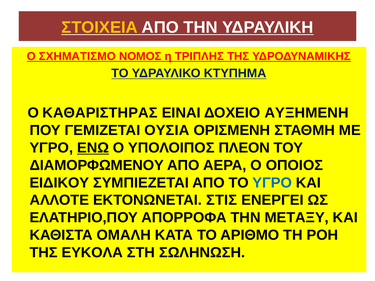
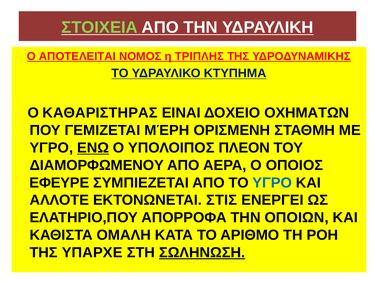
ΣΤΟΙΧΕΙΑ colour: yellow -> light green
ΣΧΗΜΑΤΙΣΜΟ: ΣΧΗΜΑΤΙΣΜΟ -> ΑΠΟΤΕΛΕΙΤΑΙ
ΑΥΞΗΜΕΝΗ: ΑΥΞΗΜΕΝΗ -> ΟΧΗΜΑΤΩΝ
ΟΥΣΙΑ: ΟΥΣΙΑ -> ΜΈΡΗ
ΕΙΔΙΚΟΥ: ΕΙΔΙΚΟΥ -> ΕΦΕΥΡΕ
ΜΕΤΑΞΥ: ΜΕΤΑΞΥ -> ΟΠΟΙΩΝ
ΕΥΚΟΛΑ: ΕΥΚΟΛΑ -> ΥΠΑΡΧΕ
ΣΩΛΗΝΩΣΗ underline: none -> present
